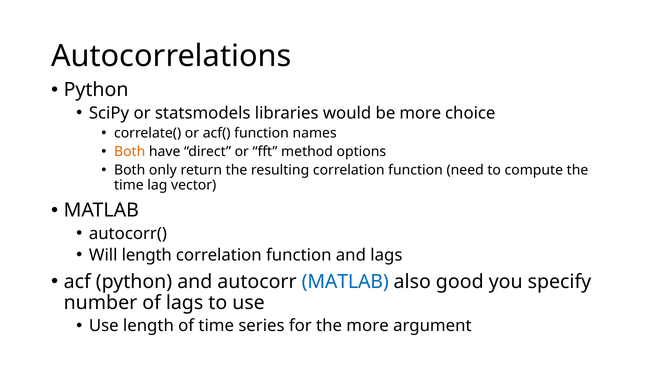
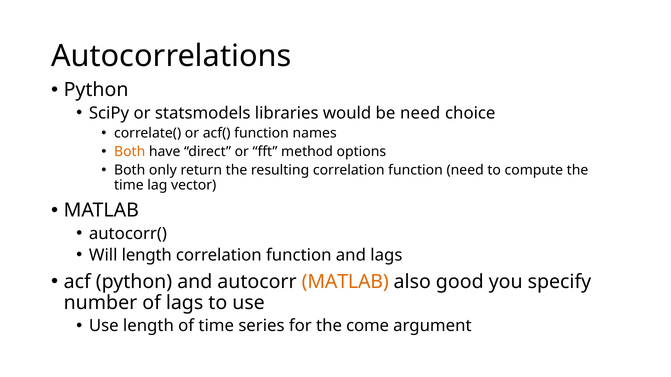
be more: more -> need
MATLAB at (345, 282) colour: blue -> orange
the more: more -> come
